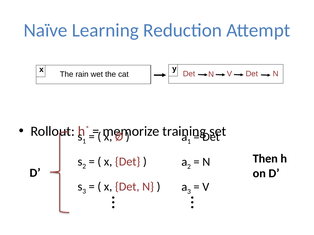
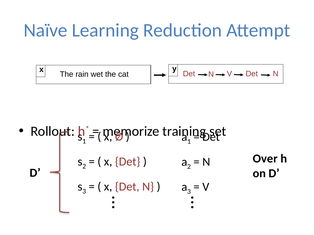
Then: Then -> Over
